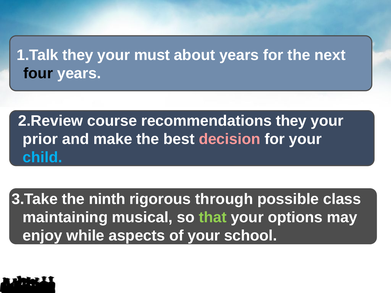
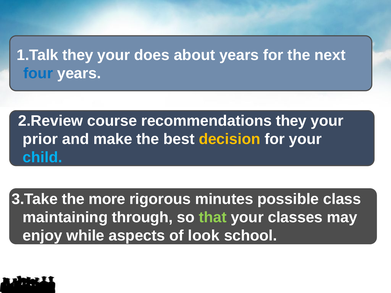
must: must -> does
four colour: black -> blue
decision colour: pink -> yellow
ninth: ninth -> more
through: through -> minutes
musical: musical -> through
options: options -> classes
of your: your -> look
